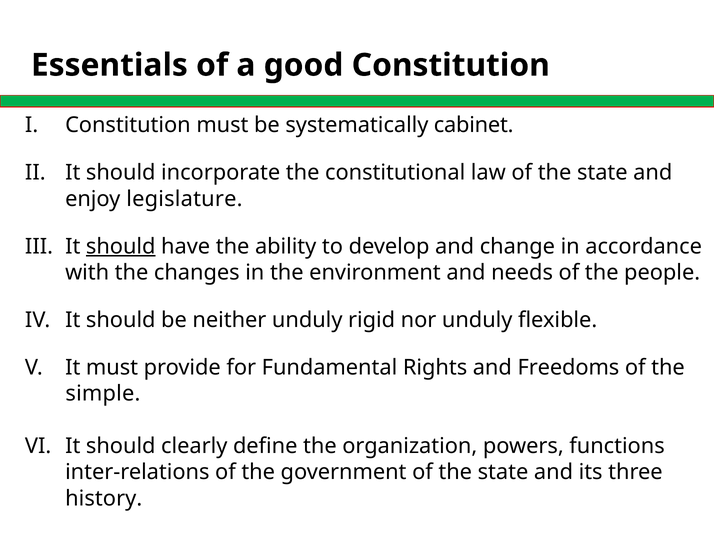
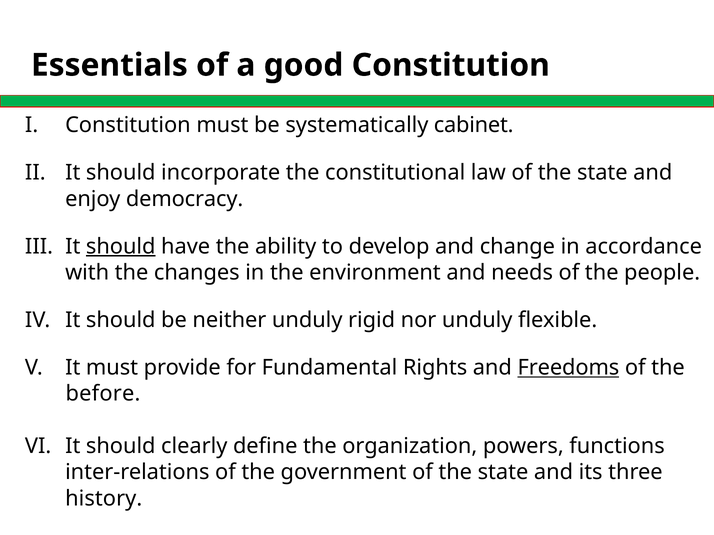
legislature: legislature -> democracy
Freedoms underline: none -> present
simple: simple -> before
